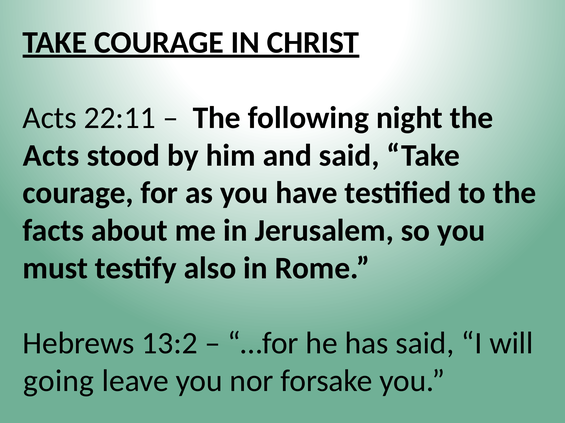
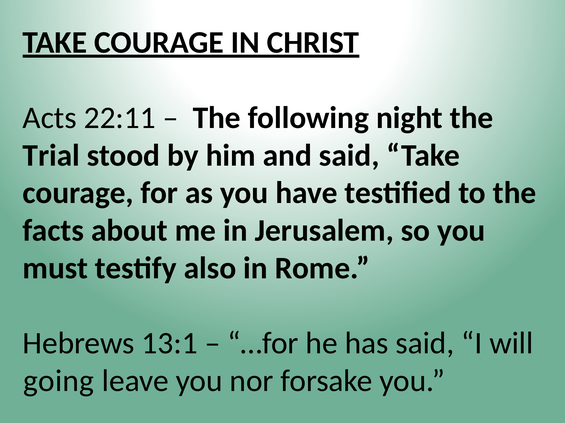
Acts at (51, 156): Acts -> Trial
13:2: 13:2 -> 13:1
